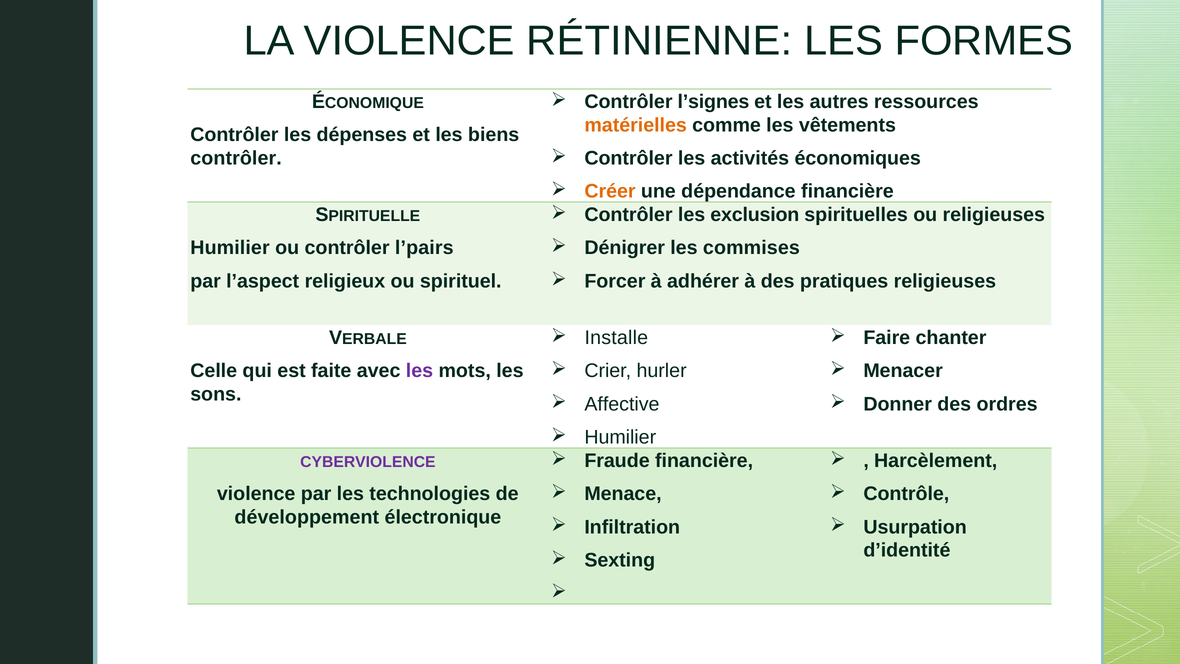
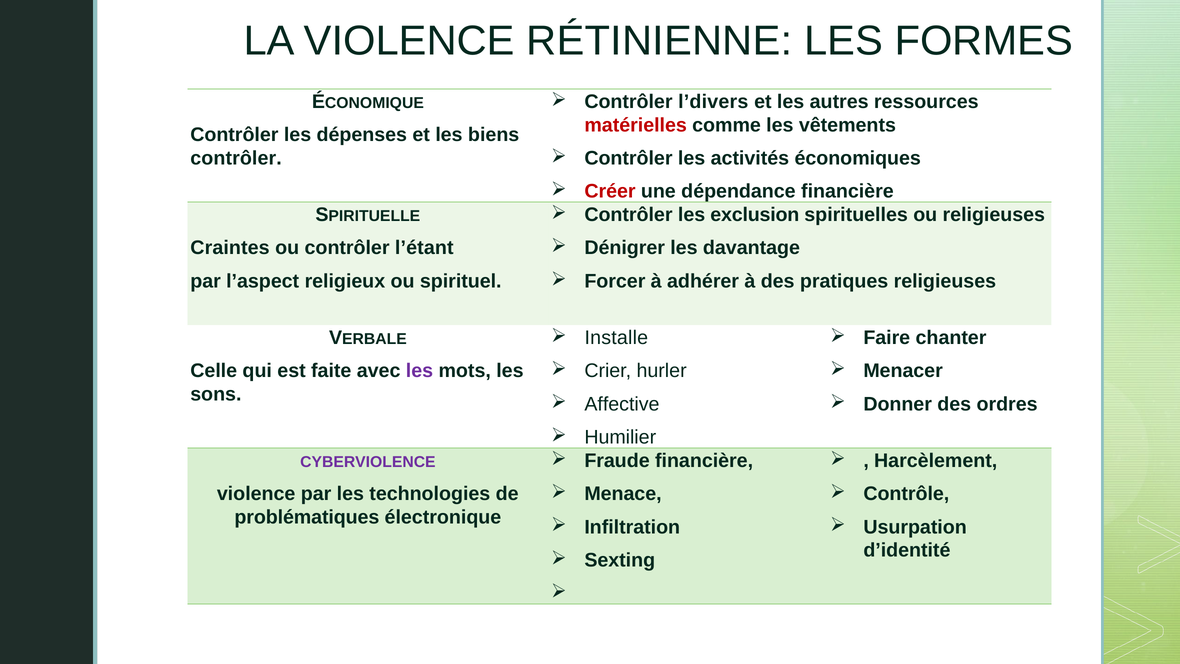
l’signes: l’signes -> l’divers
matérielles colour: orange -> red
Créer colour: orange -> red
commises: commises -> davantage
Humilier at (230, 248): Humilier -> Craintes
l’pairs: l’pairs -> l’étant
développement: développement -> problématiques
